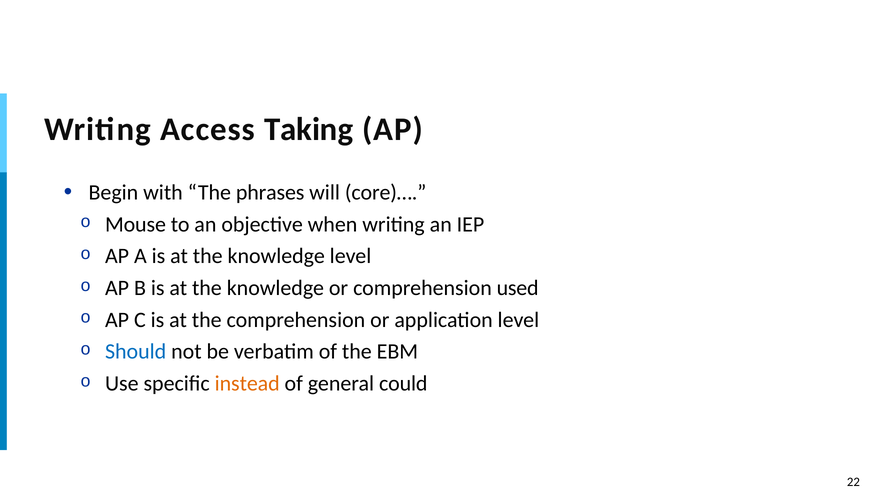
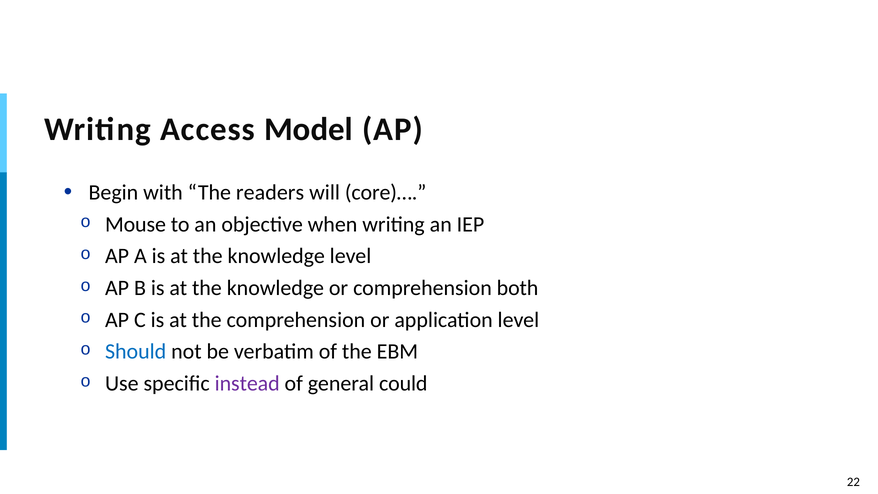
Taking: Taking -> Model
phrases: phrases -> readers
used: used -> both
instead colour: orange -> purple
